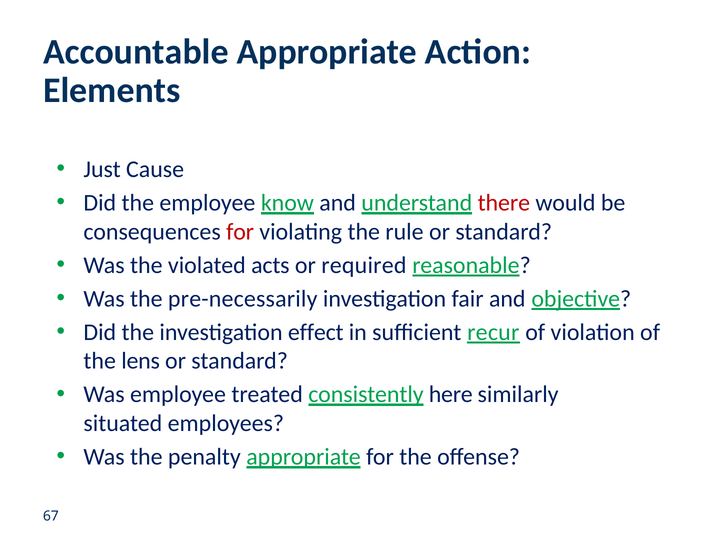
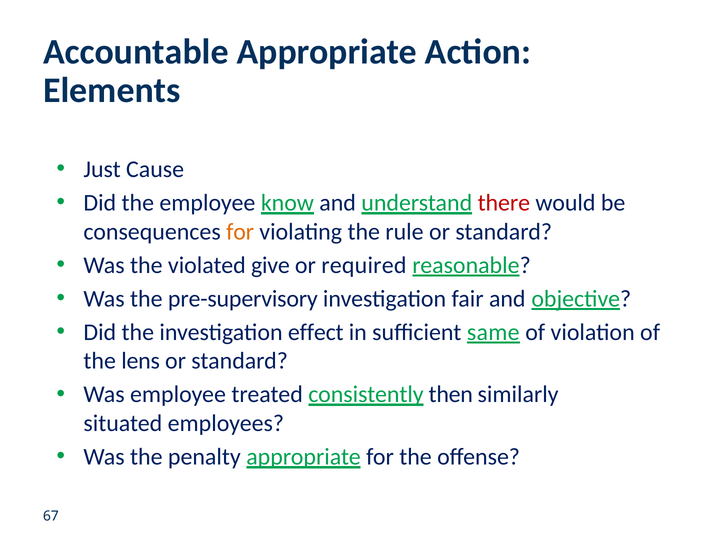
for at (240, 231) colour: red -> orange
acts: acts -> give
pre-necessarily: pre-necessarily -> pre-supervisory
recur: recur -> same
here: here -> then
